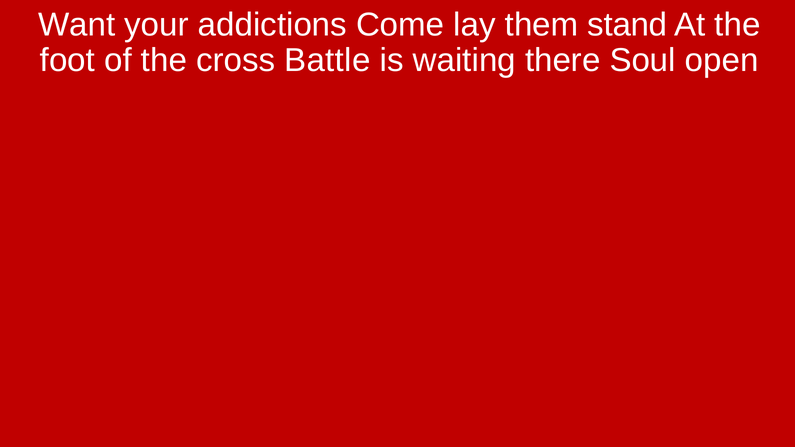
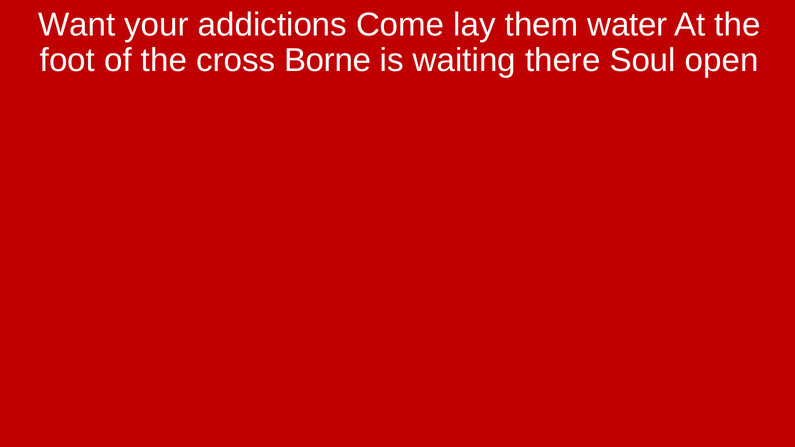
stand: stand -> water
Battle: Battle -> Borne
